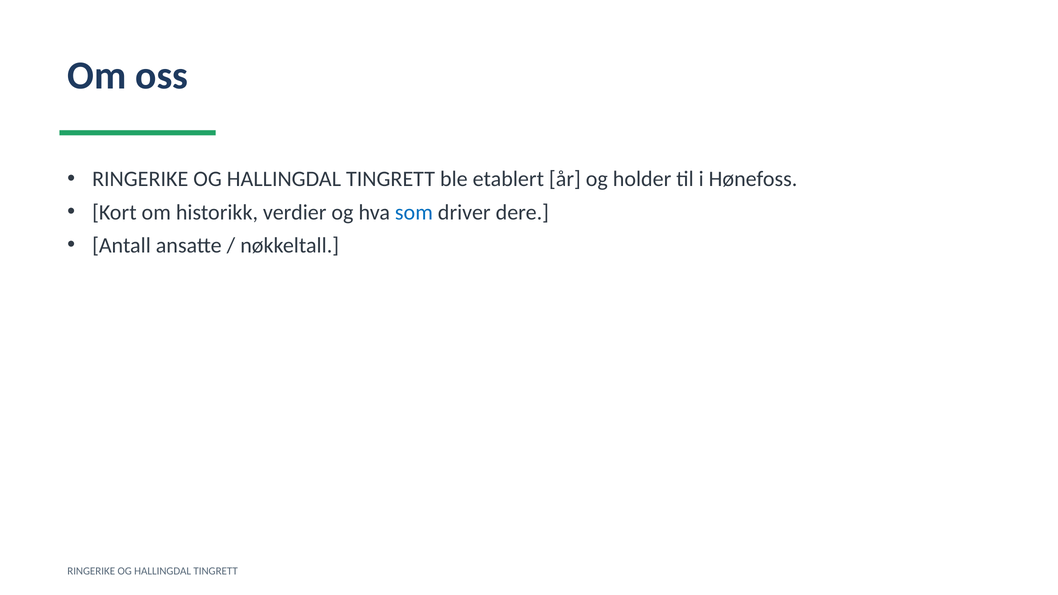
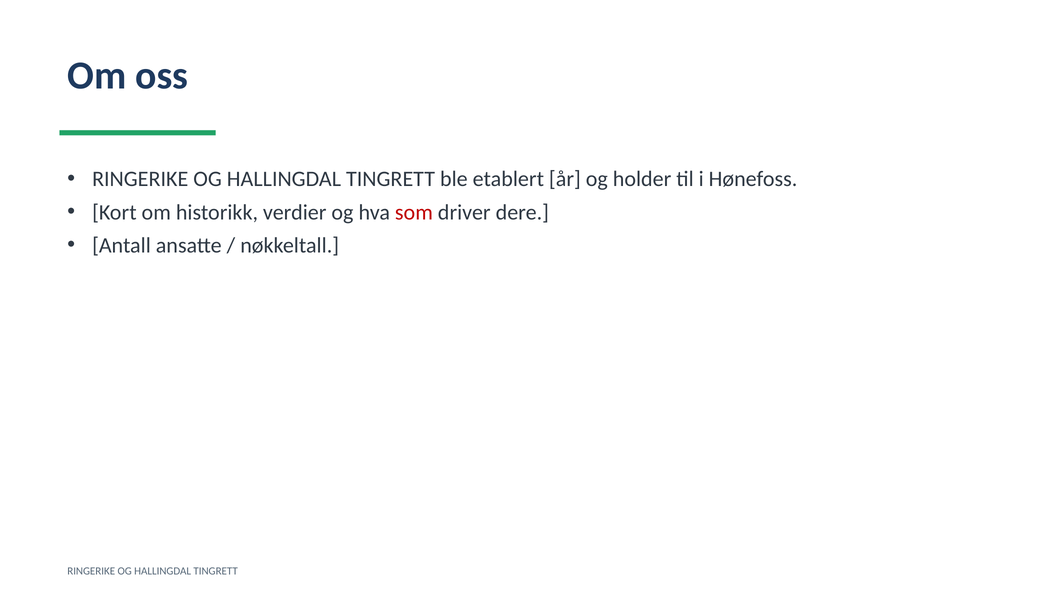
som colour: blue -> red
